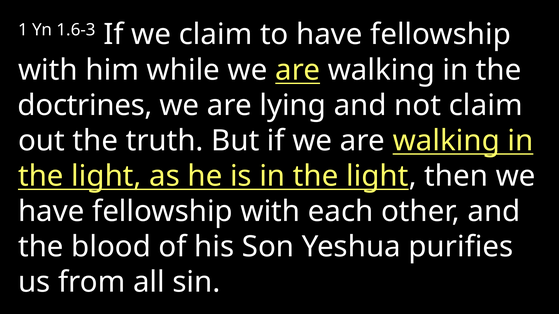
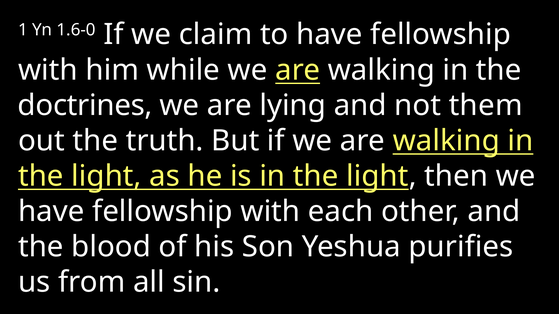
1.6-3: 1.6-3 -> 1.6-0
not claim: claim -> them
